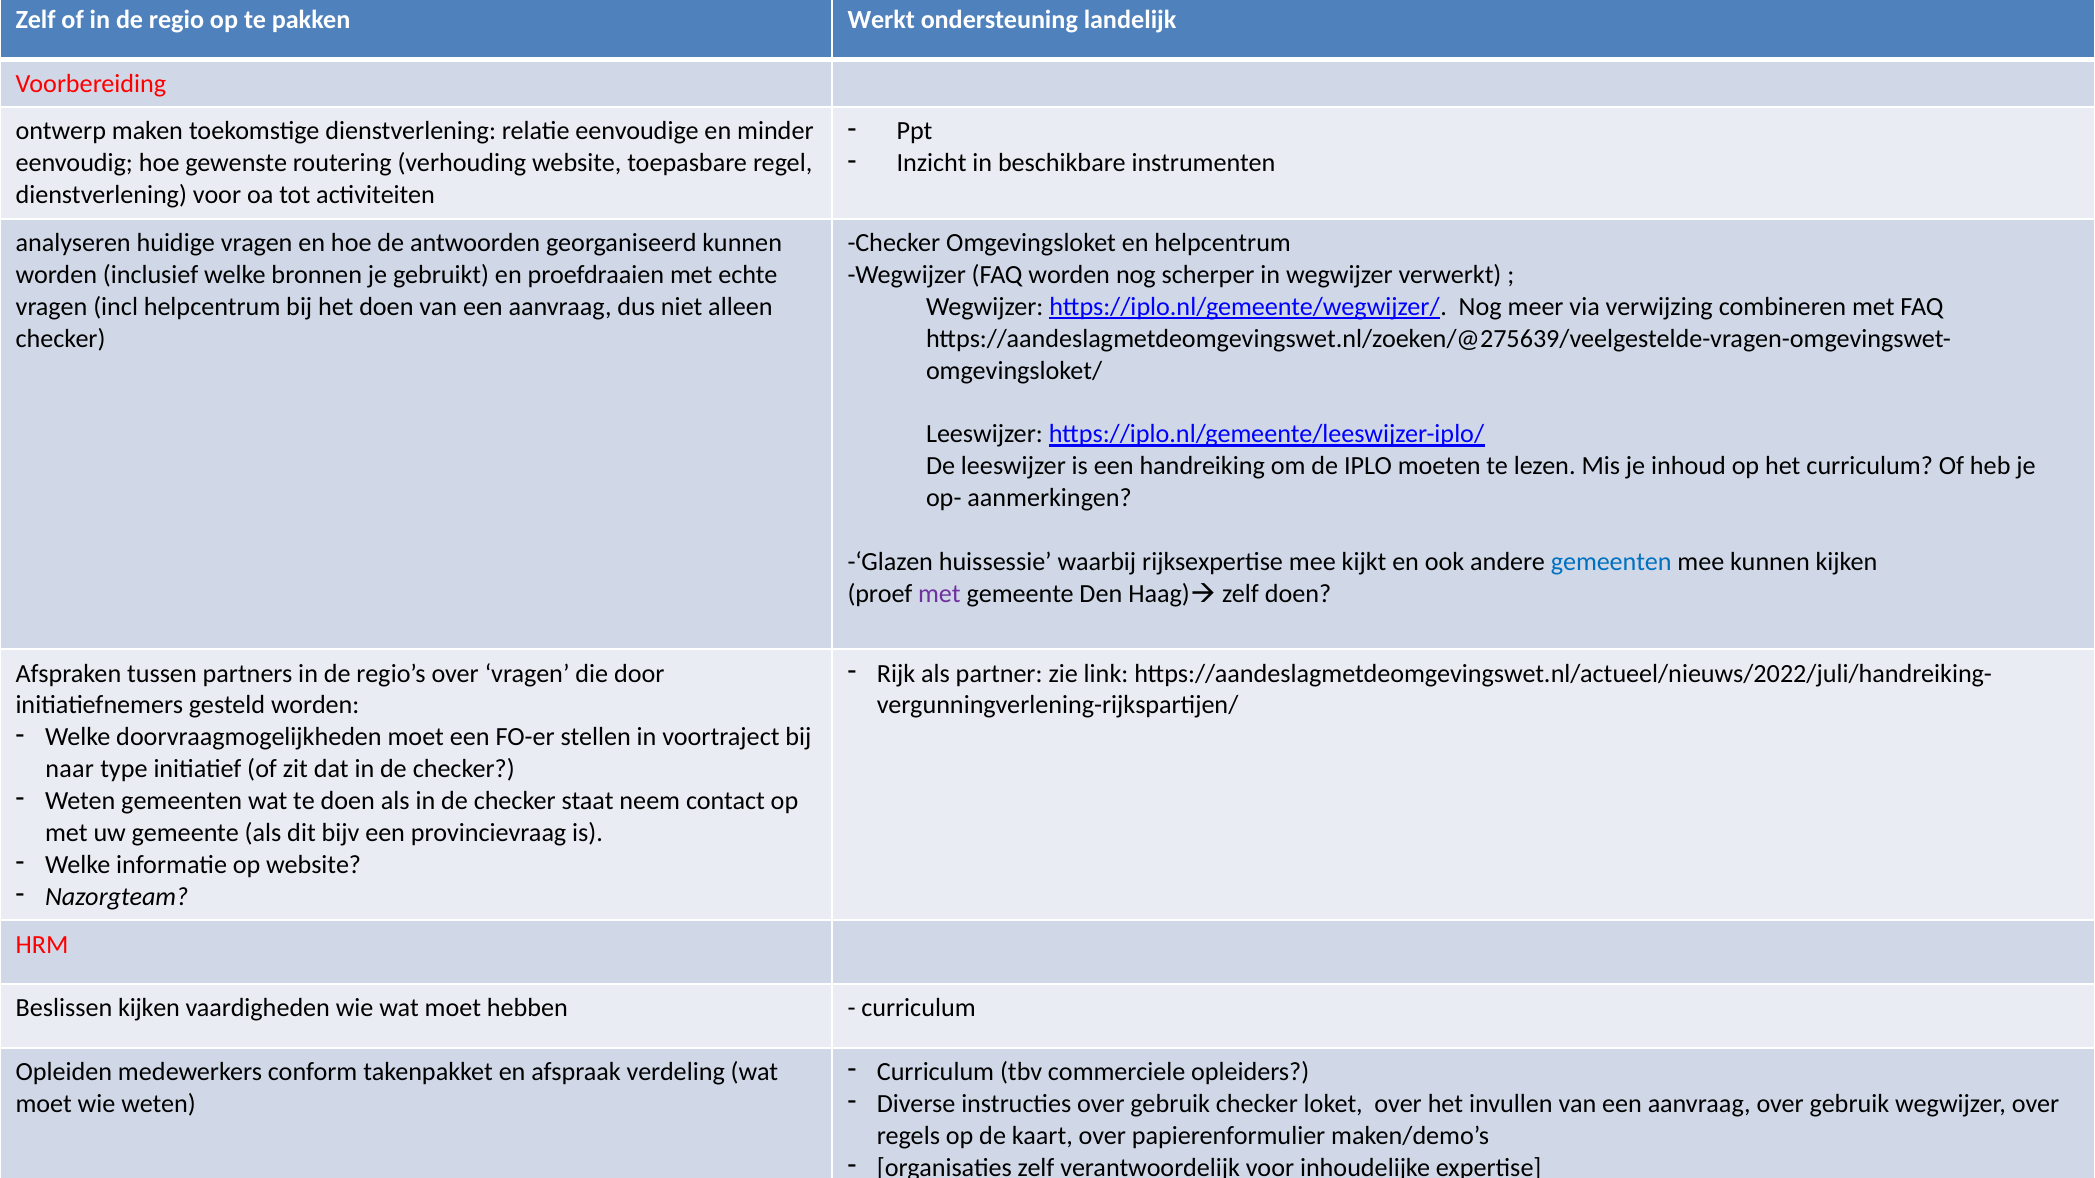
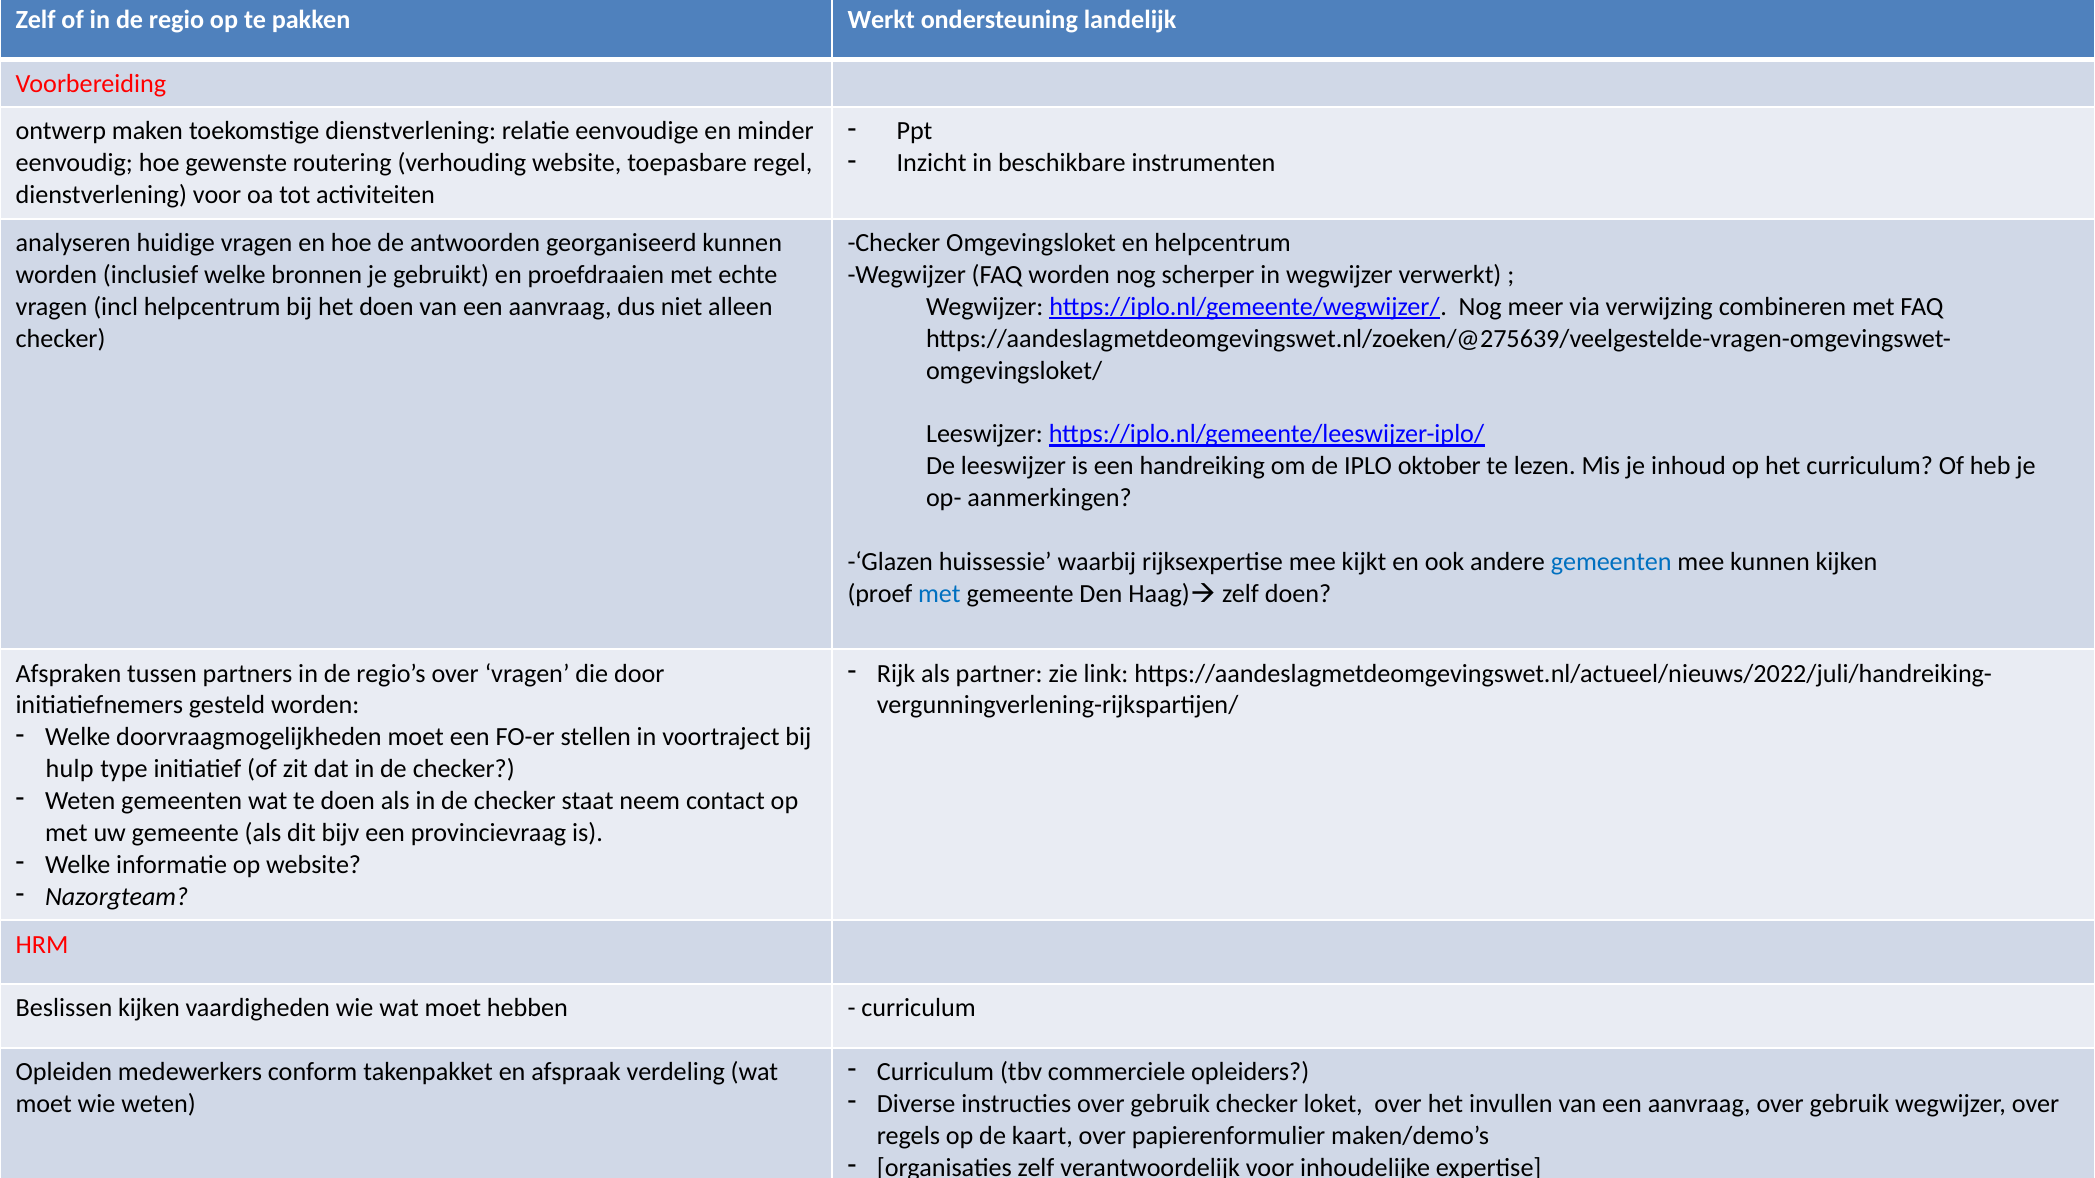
moeten: moeten -> oktober
met at (939, 594) colour: purple -> blue
naar: naar -> hulp
